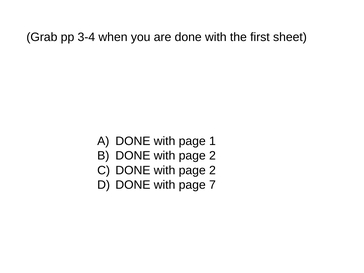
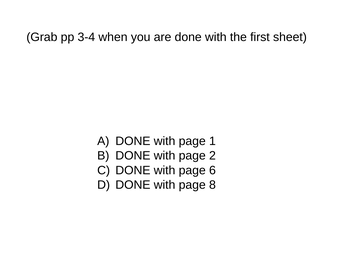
2 at (212, 170): 2 -> 6
7: 7 -> 8
